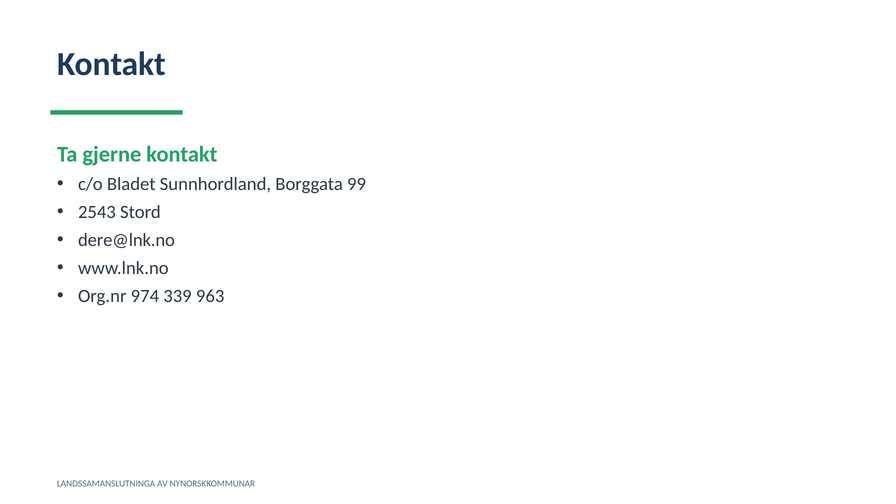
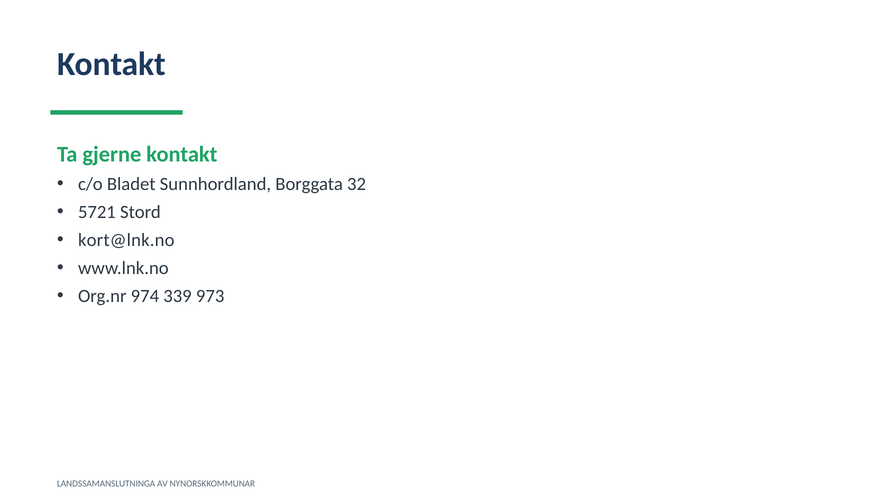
99: 99 -> 32
2543: 2543 -> 5721
dere@lnk.no: dere@lnk.no -> kort@lnk.no
963: 963 -> 973
